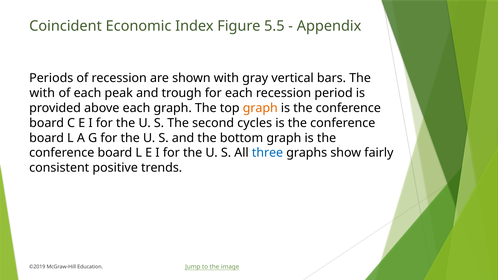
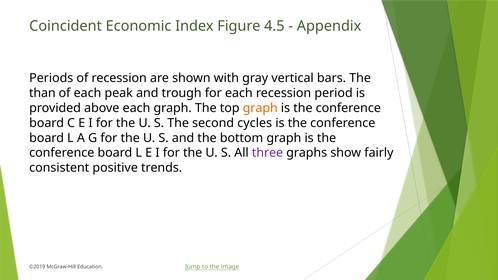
5.5: 5.5 -> 4.5
with at (42, 93): with -> than
three colour: blue -> purple
